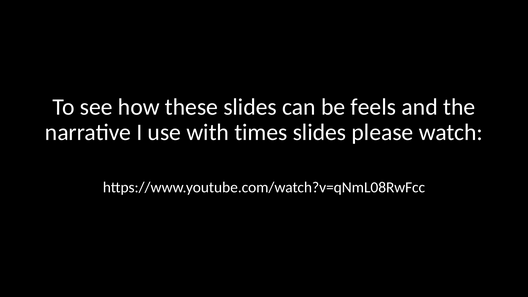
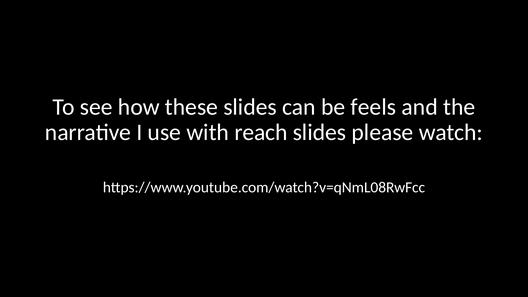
times: times -> reach
